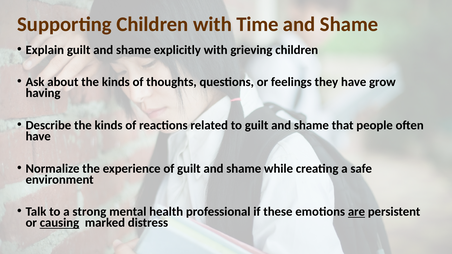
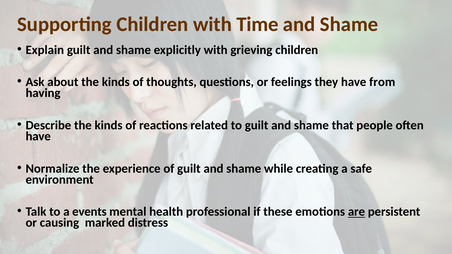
grow: grow -> from
strong: strong -> events
causing underline: present -> none
